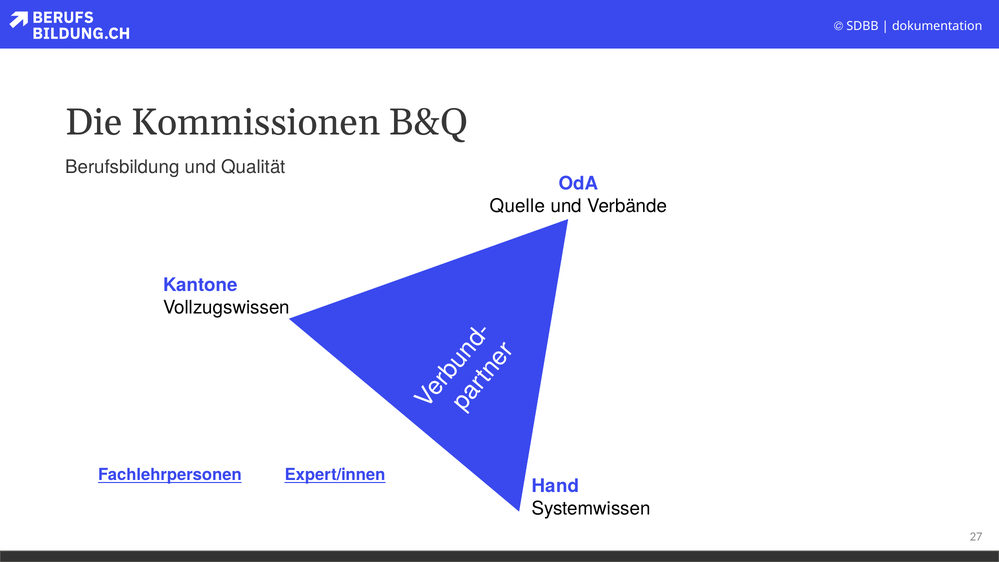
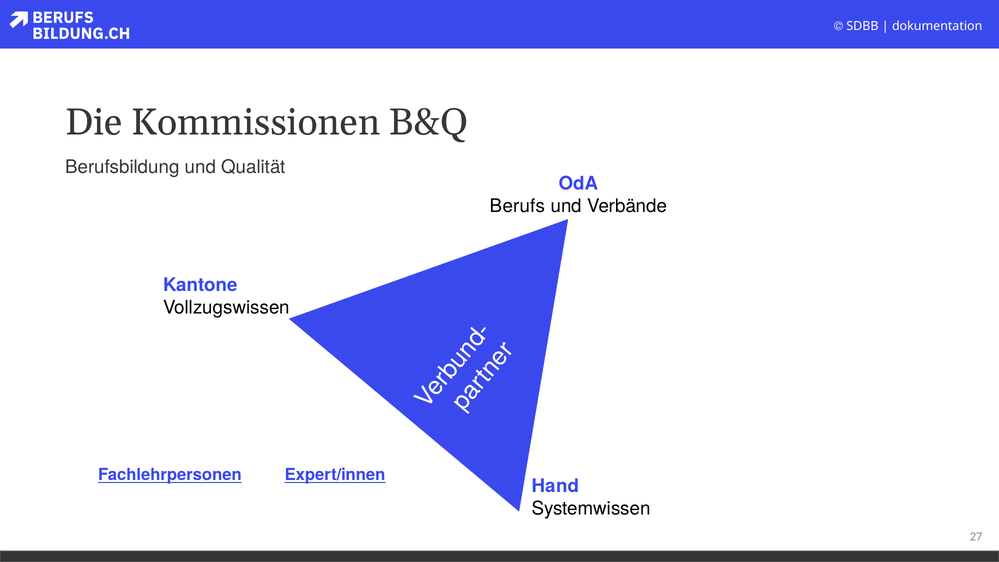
Quelle: Quelle -> Berufs
